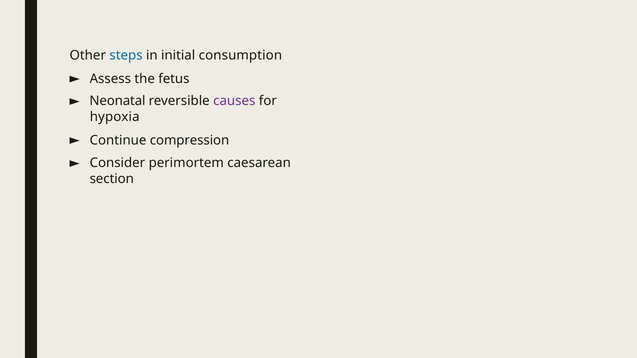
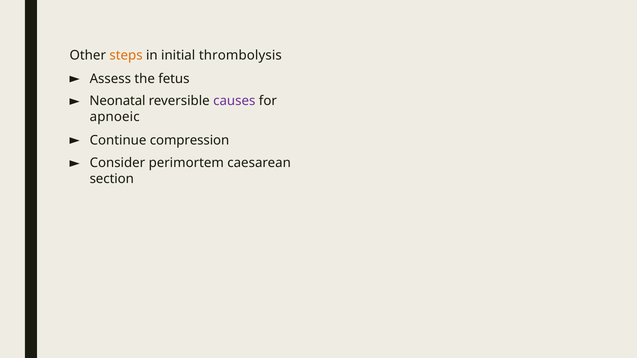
steps colour: blue -> orange
consumption: consumption -> thrombolysis
hypoxia: hypoxia -> apnoeic
